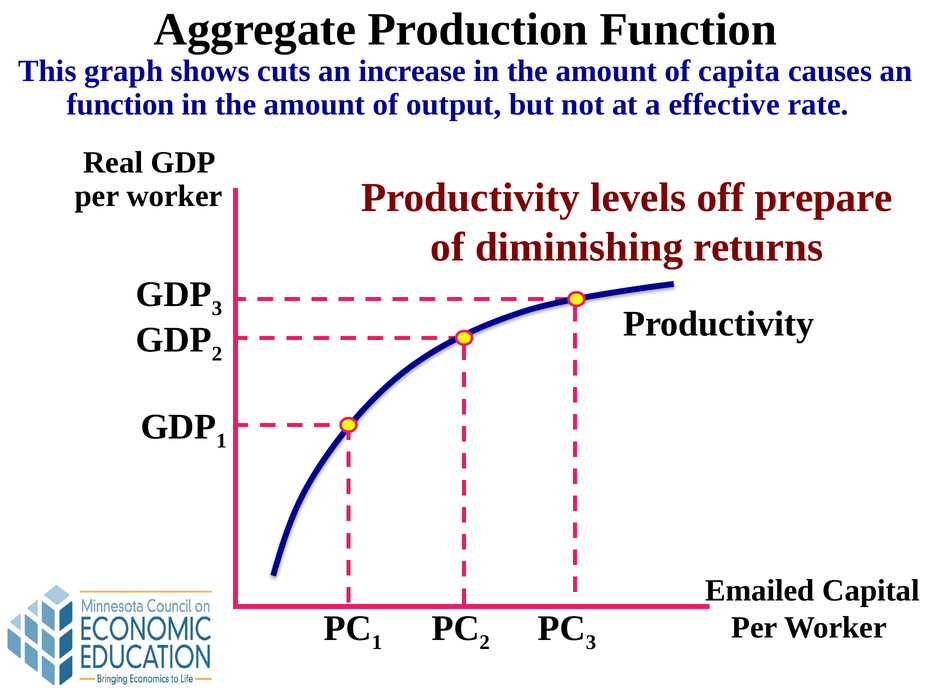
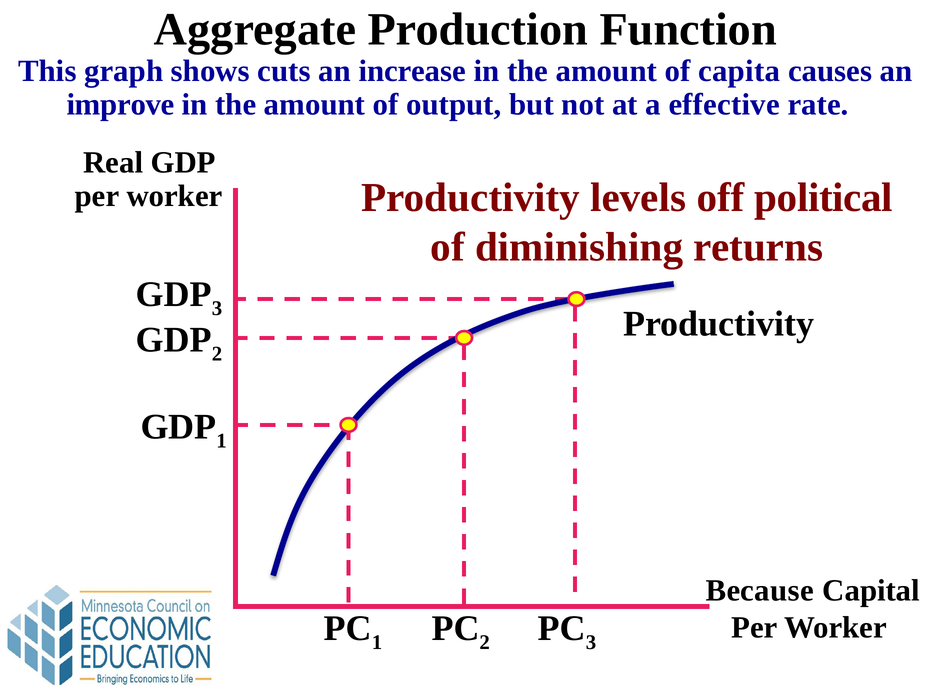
function at (121, 105): function -> improve
prepare: prepare -> political
Emailed: Emailed -> Because
